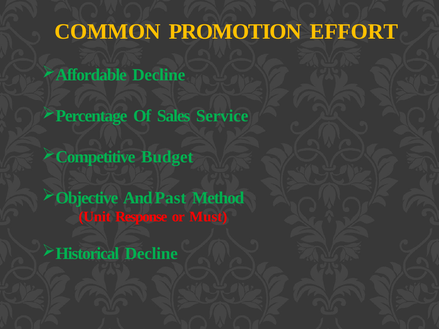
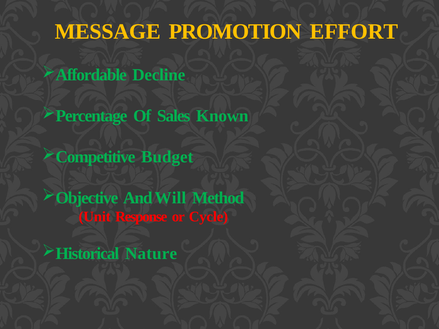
COMMON: COMMON -> MESSAGE
Service: Service -> Known
Past: Past -> Will
Must: Must -> Cycle
Decline at (151, 254): Decline -> Nature
